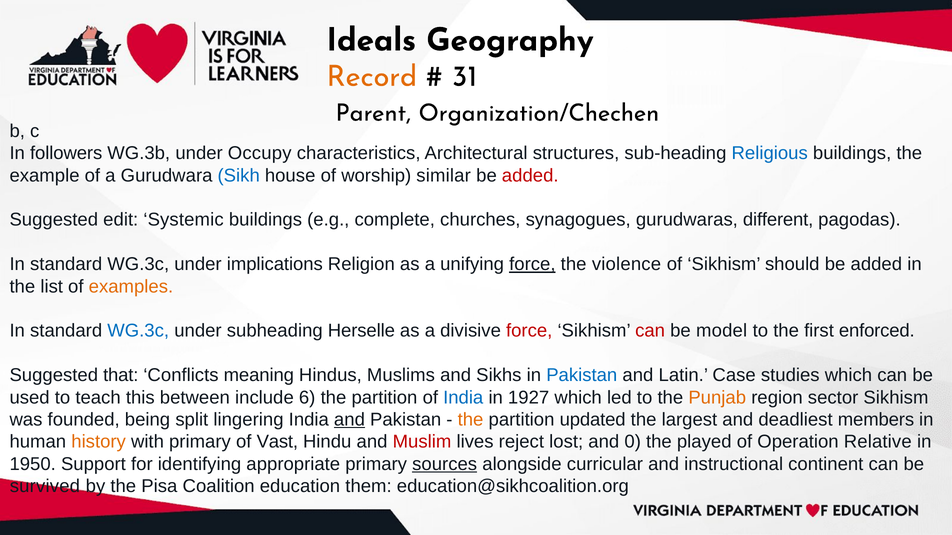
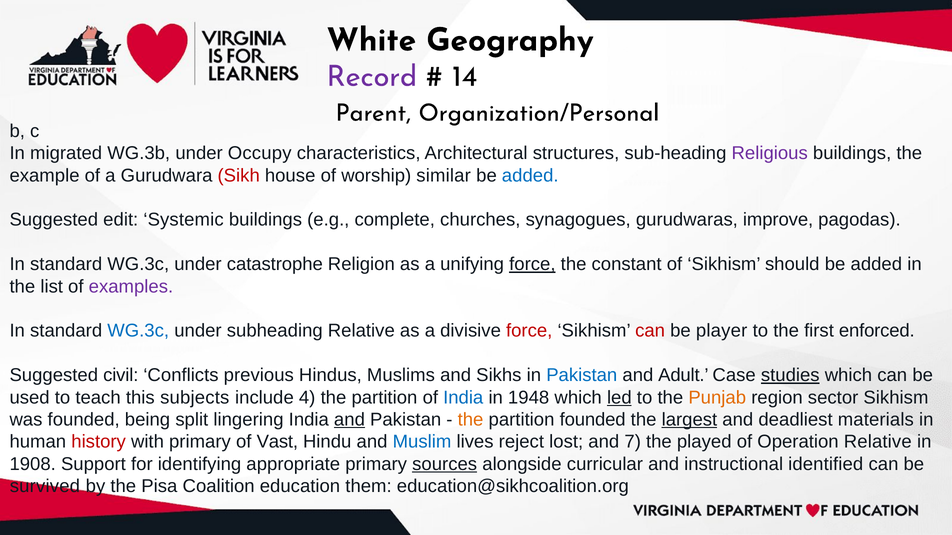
Ideals: Ideals -> White
Record colour: orange -> purple
31: 31 -> 14
Organization/Chechen: Organization/Chechen -> Organization/Personal
followers: followers -> migrated
Religious colour: blue -> purple
Sikh colour: blue -> red
added at (530, 176) colour: red -> blue
different: different -> improve
implications: implications -> catastrophe
violence: violence -> constant
examples colour: orange -> purple
subheading Herselle: Herselle -> Relative
model: model -> player
that: that -> civil
meaning: meaning -> previous
Latin: Latin -> Adult
studies underline: none -> present
between: between -> subjects
6: 6 -> 4
1927: 1927 -> 1948
led underline: none -> present
partition updated: updated -> founded
largest underline: none -> present
members: members -> materials
history colour: orange -> red
Muslim colour: red -> blue
0: 0 -> 7
1950: 1950 -> 1908
continent: continent -> identified
